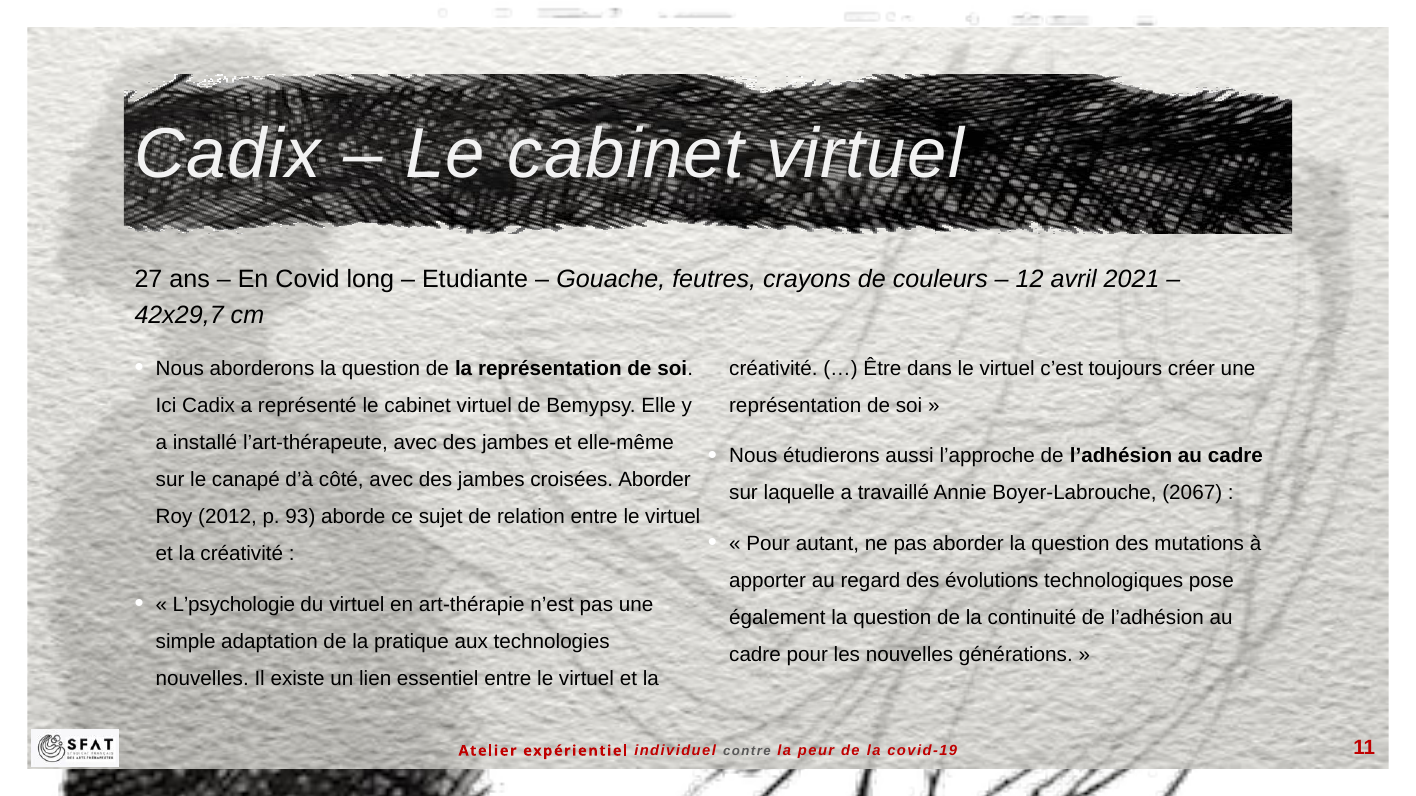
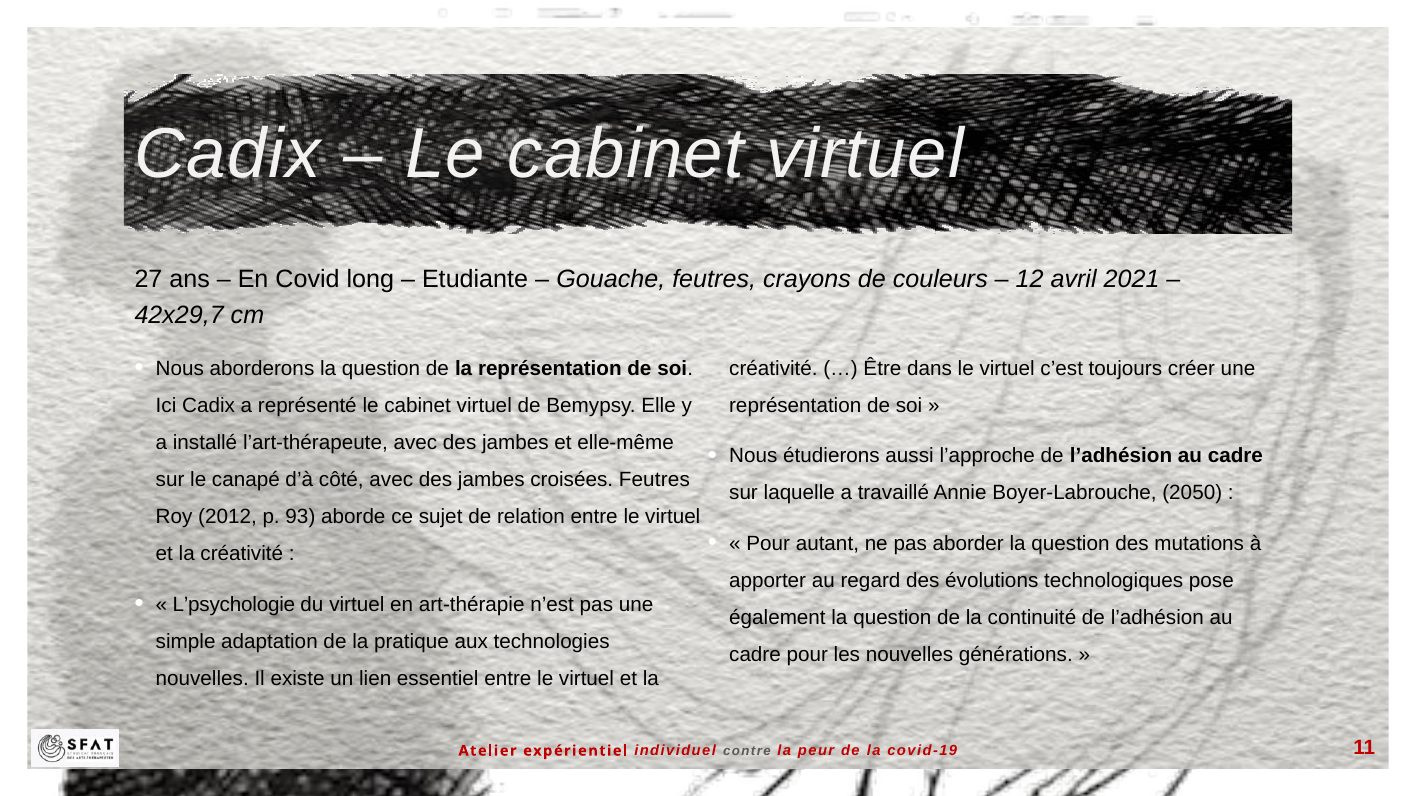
croisées Aborder: Aborder -> Feutres
2067: 2067 -> 2050
